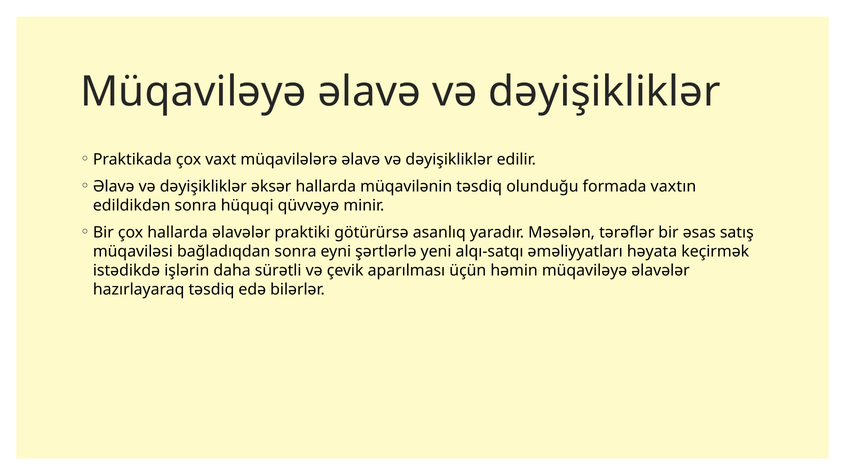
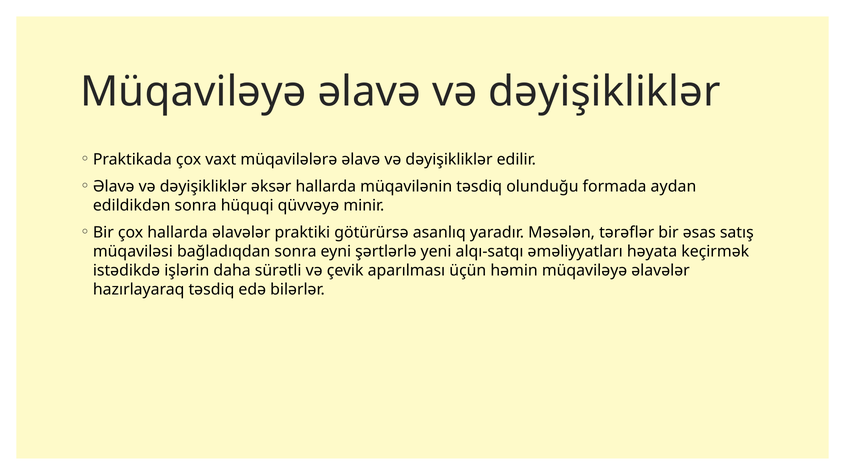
vaxtın: vaxtın -> aydan
